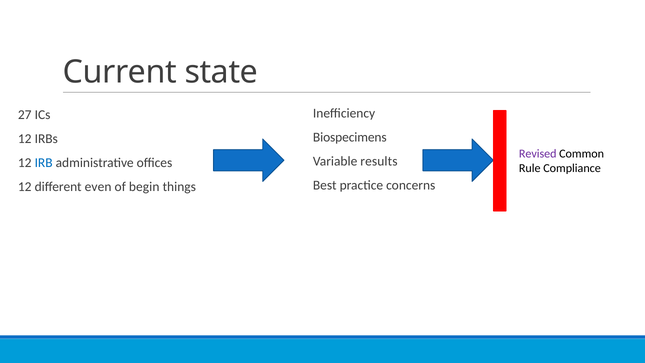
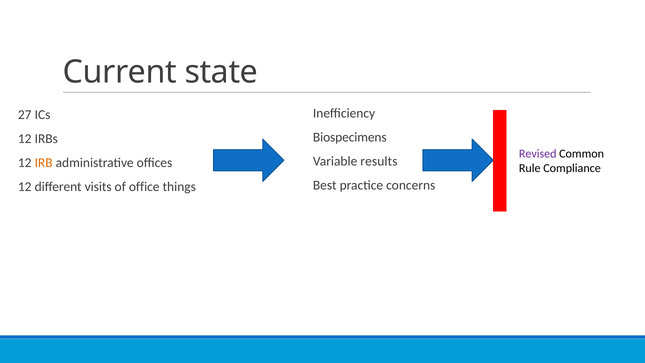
IRB colour: blue -> orange
even: even -> visits
begin: begin -> office
